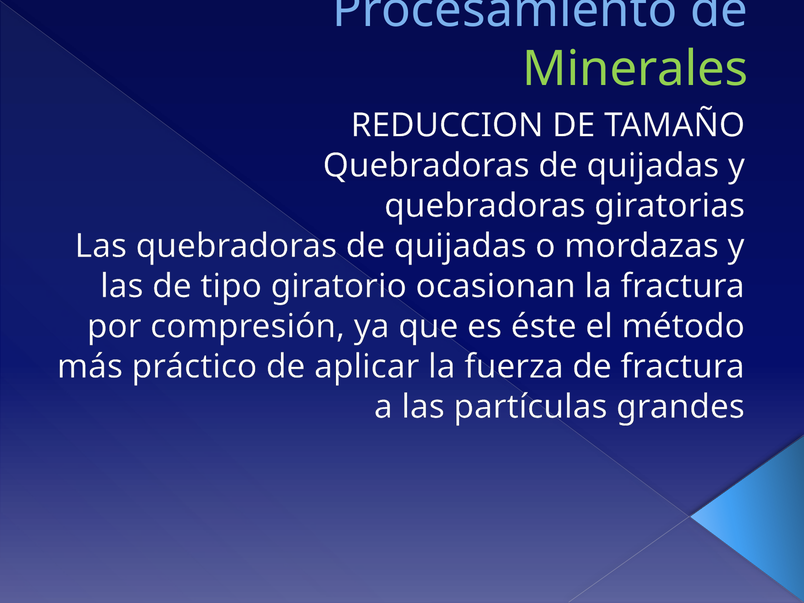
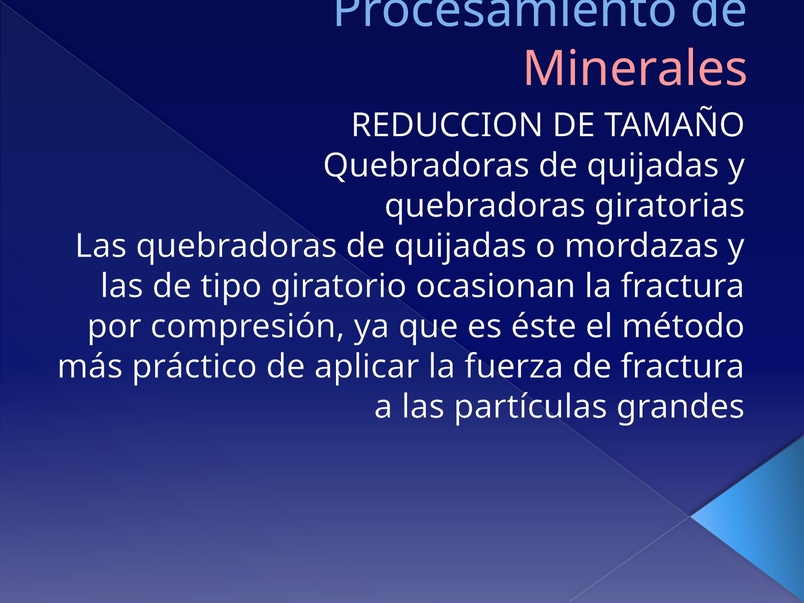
Minerales colour: light green -> pink
